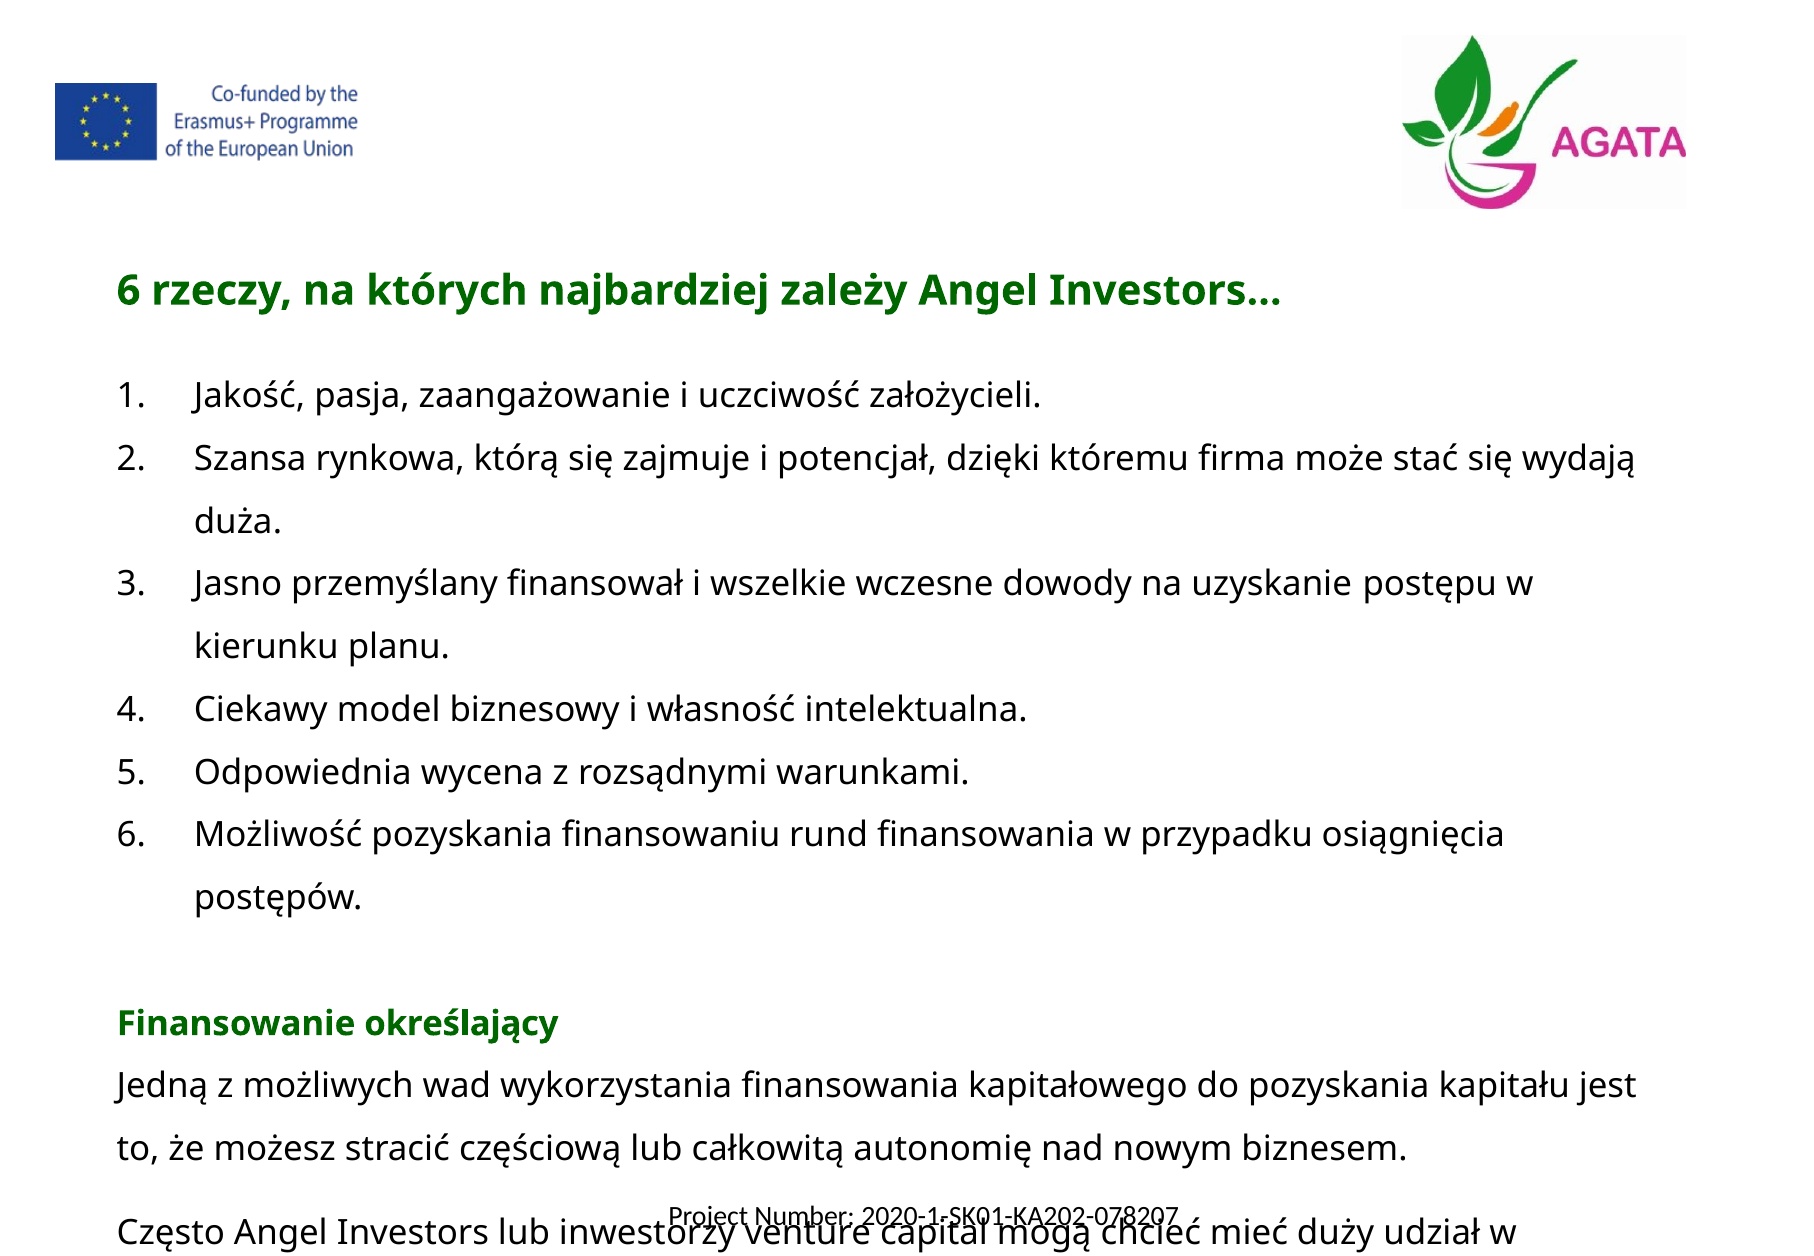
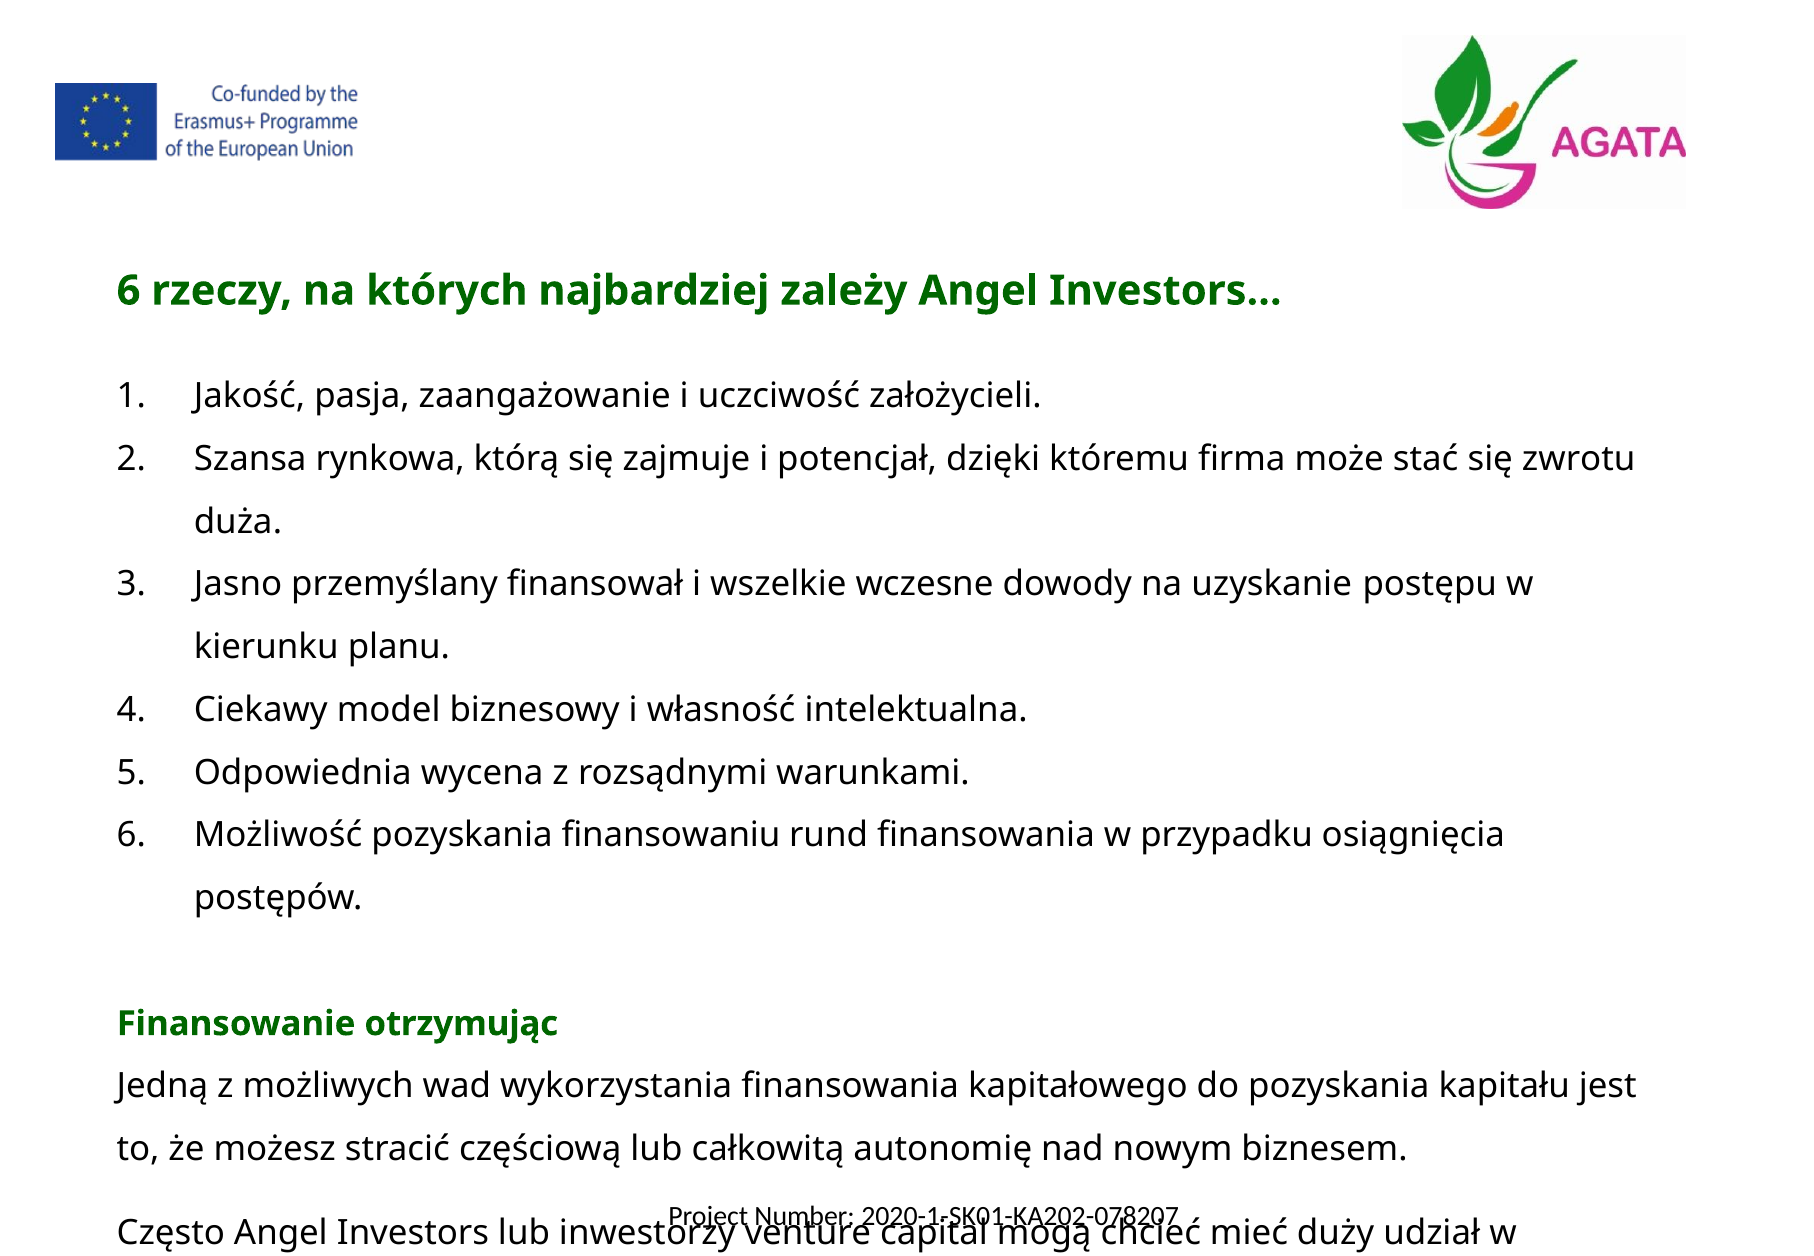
wydają: wydają -> zwrotu
określający: określający -> otrzymując
